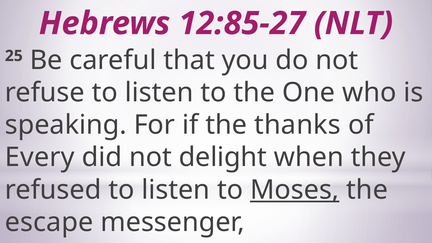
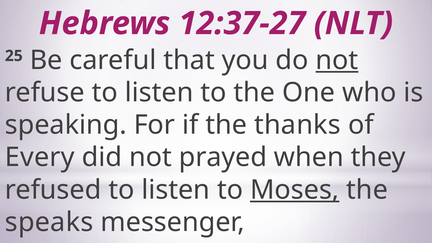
12:85-27: 12:85-27 -> 12:37-27
not at (337, 60) underline: none -> present
delight: delight -> prayed
escape: escape -> speaks
